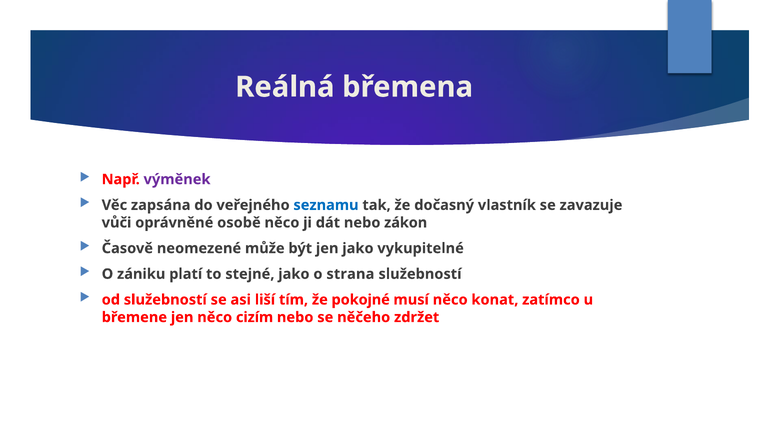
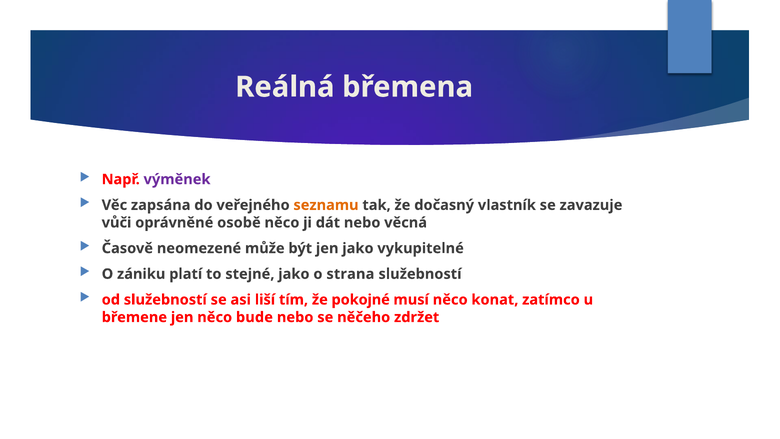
seznamu colour: blue -> orange
zákon: zákon -> věcná
cizím: cizím -> bude
